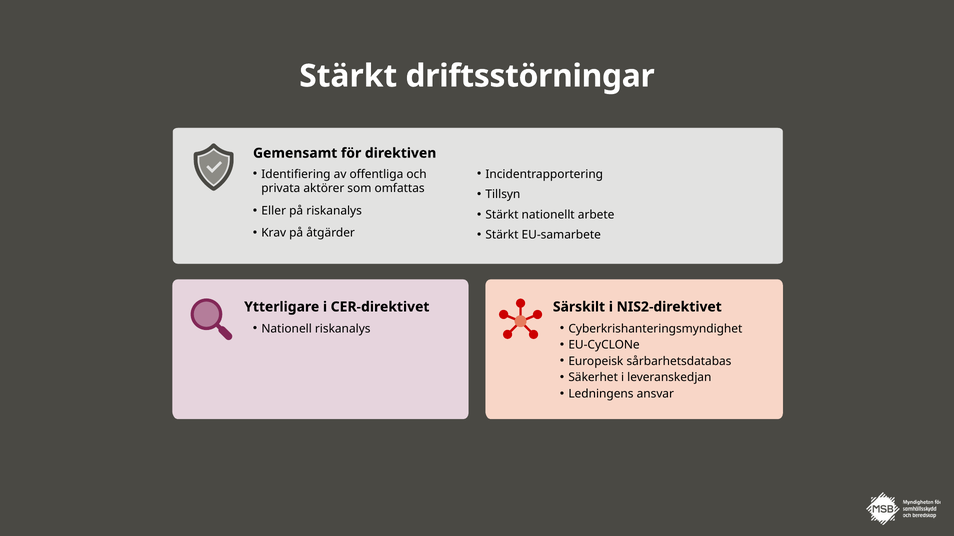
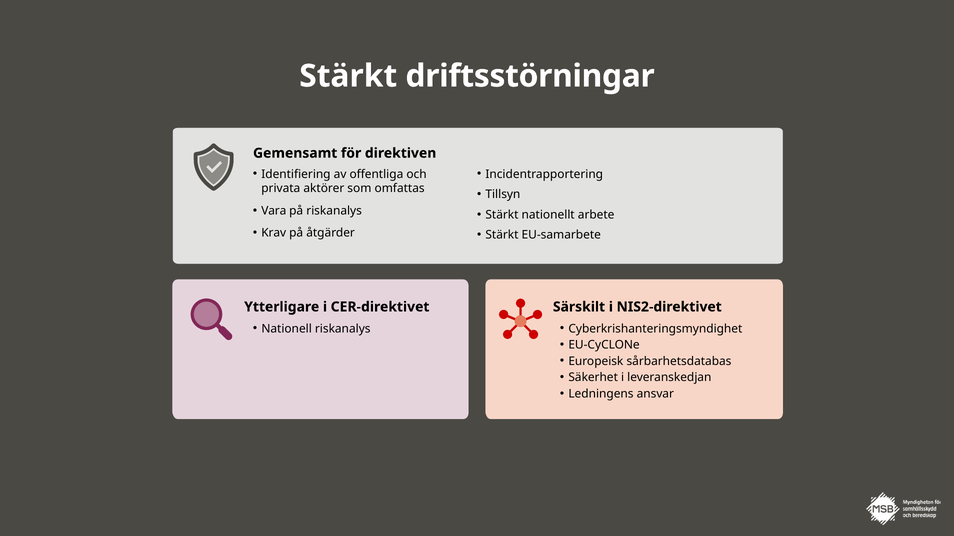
Eller: Eller -> Vara
